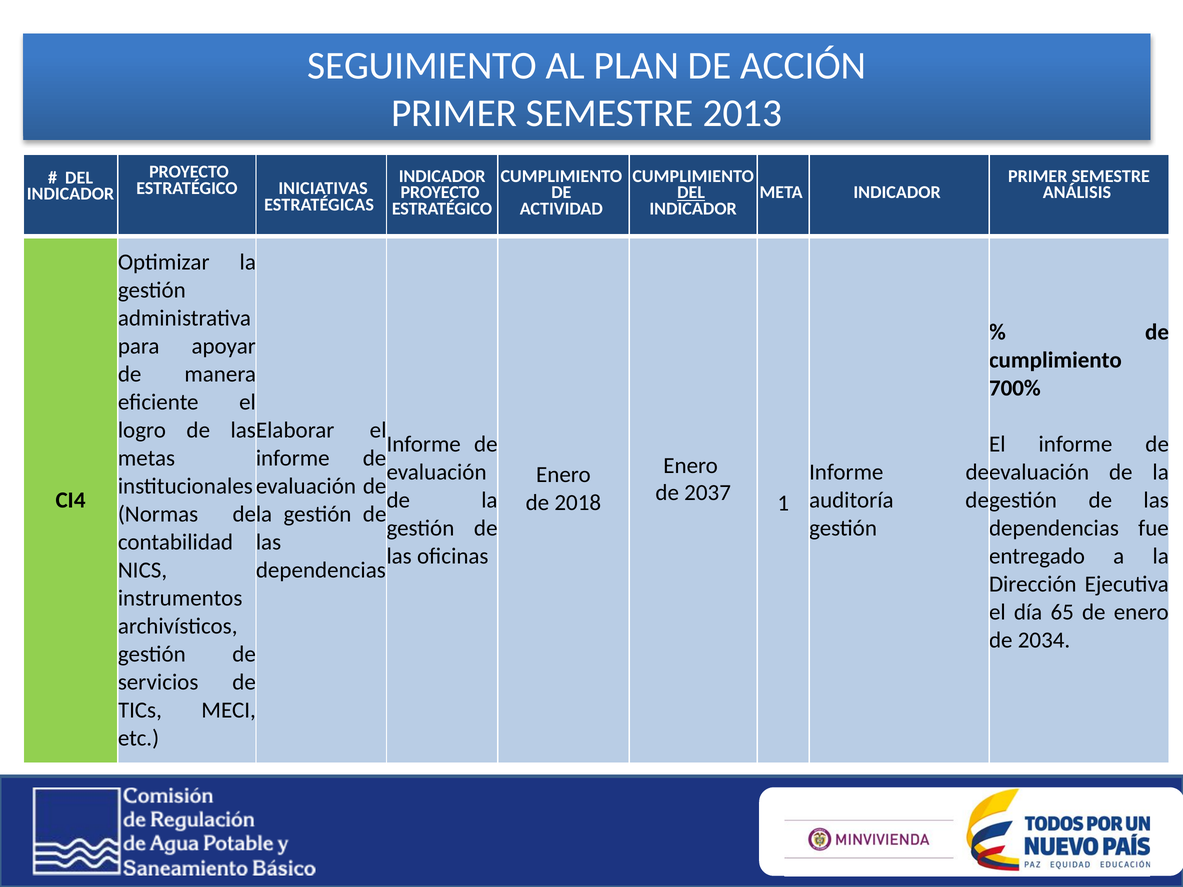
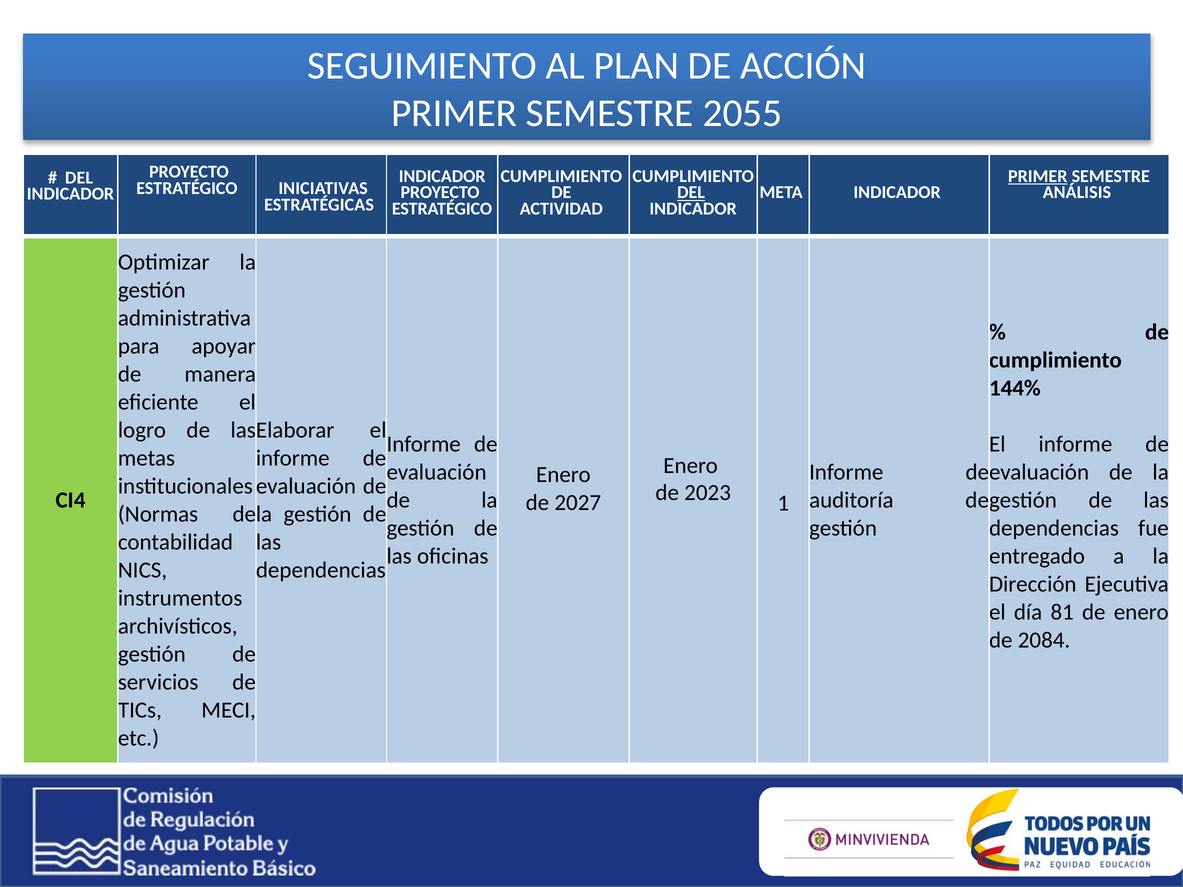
2013: 2013 -> 2055
PRIMER at (1038, 176) underline: none -> present
700%: 700% -> 144%
2037: 2037 -> 2023
2018: 2018 -> 2027
65: 65 -> 81
2034: 2034 -> 2084
